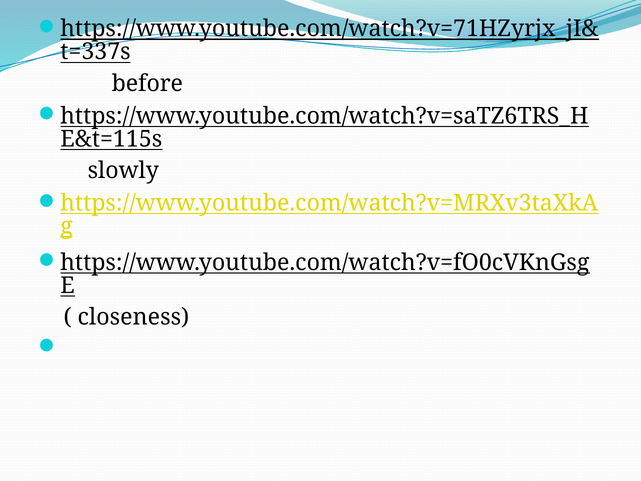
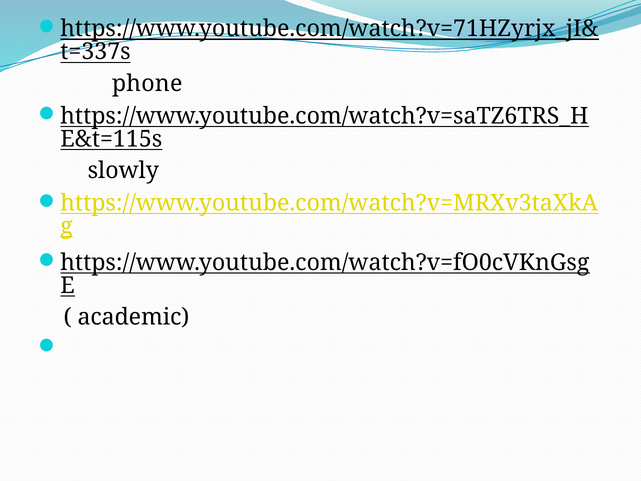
before: before -> phone
closeness: closeness -> academic
